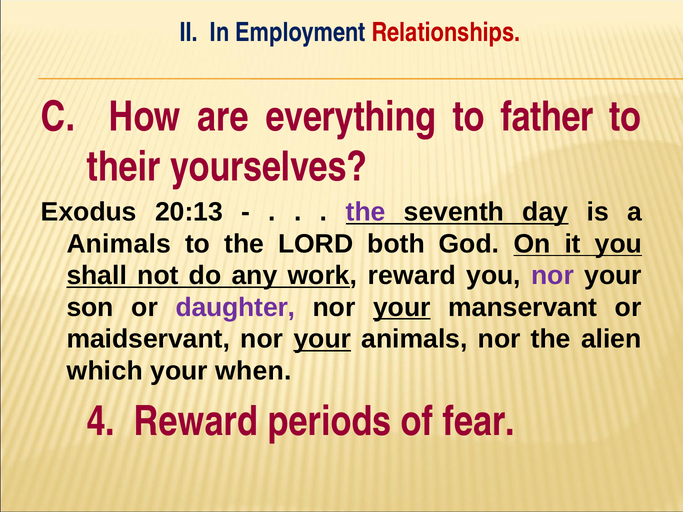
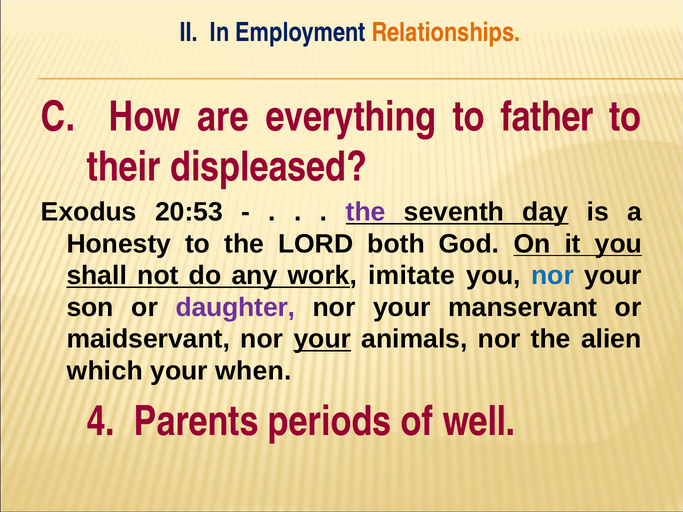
Relationships colour: red -> orange
yourselves: yourselves -> displeased
20:13: 20:13 -> 20:53
Animals at (119, 244): Animals -> Honesty
work reward: reward -> imitate
nor at (553, 276) colour: purple -> blue
your at (402, 308) underline: present -> none
4 Reward: Reward -> Parents
fear: fear -> well
